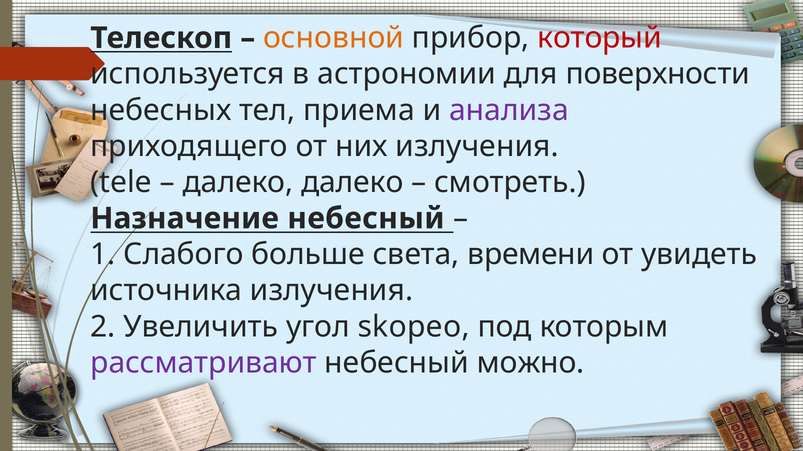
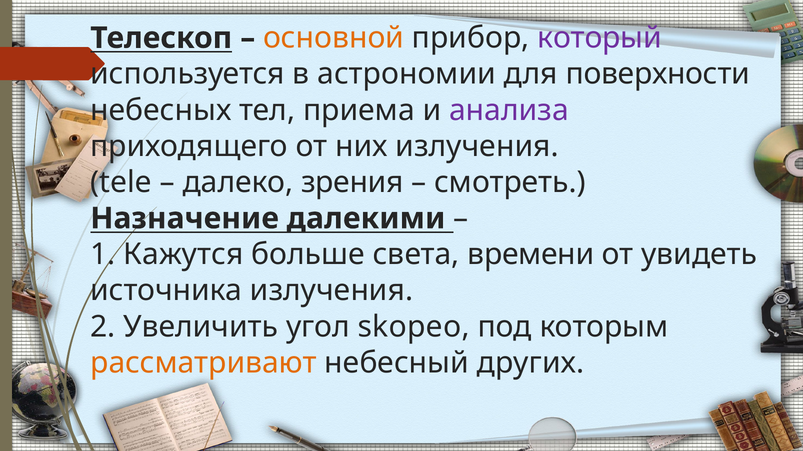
который colour: red -> purple
далеко далеко: далеко -> зрения
Назначение небесный: небесный -> далекими
Слабого: Слабого -> Кажутся
рассматривают colour: purple -> orange
можно: можно -> других
